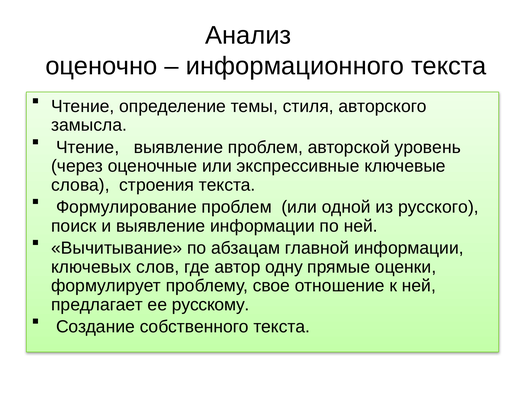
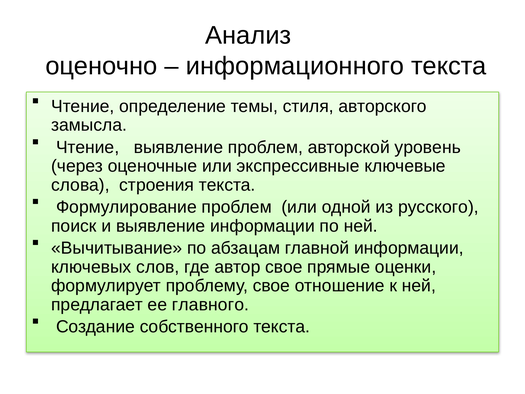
автор одну: одну -> свое
русскому: русскому -> главного
